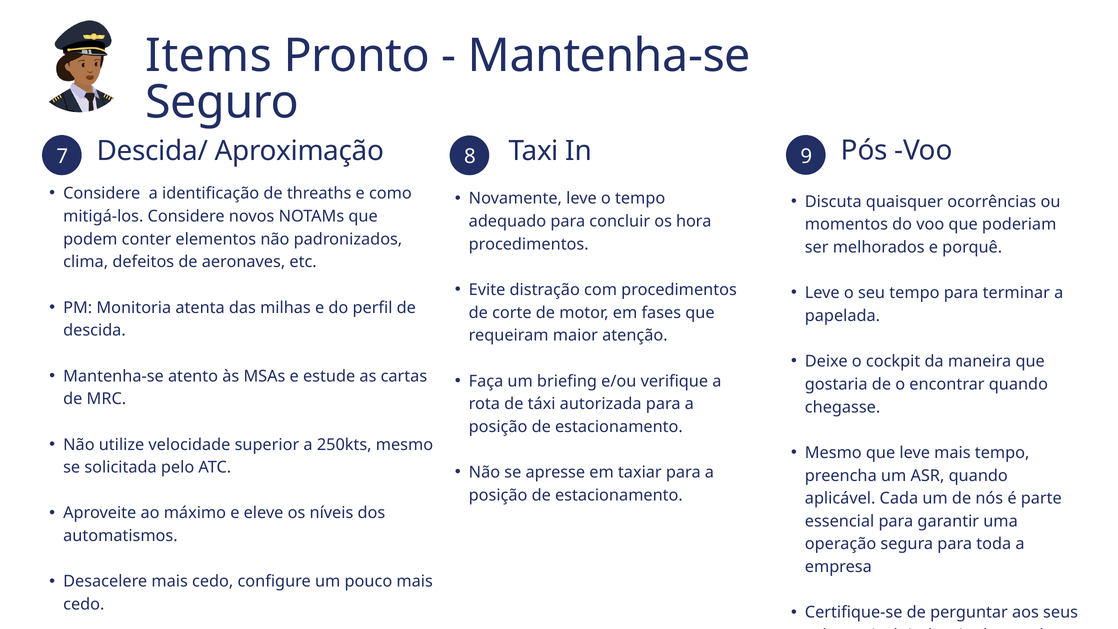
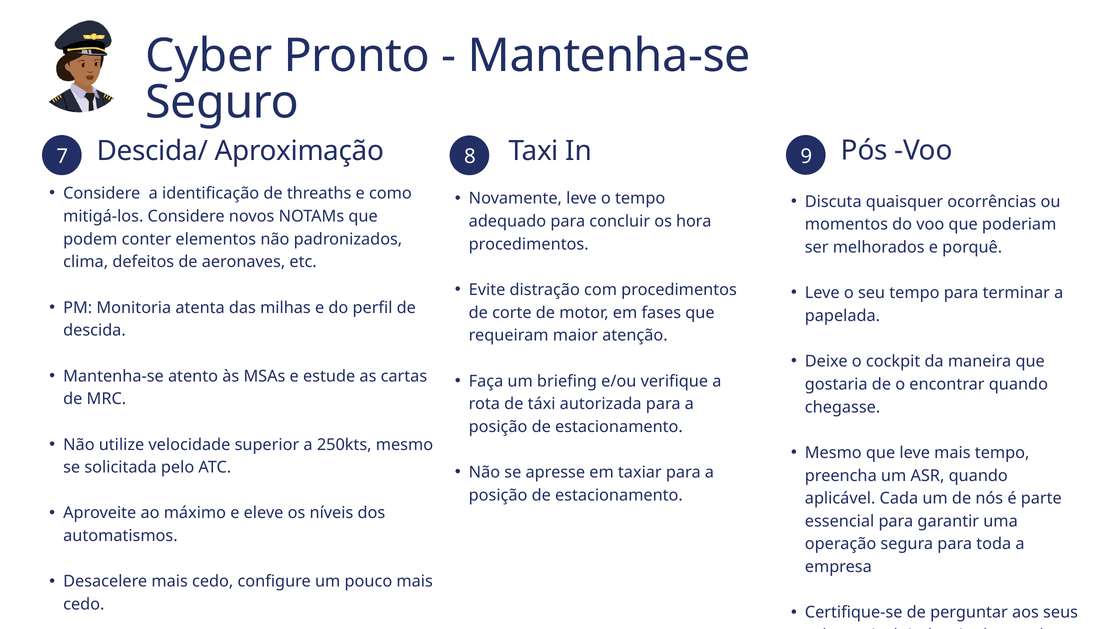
Items: Items -> Cyber
